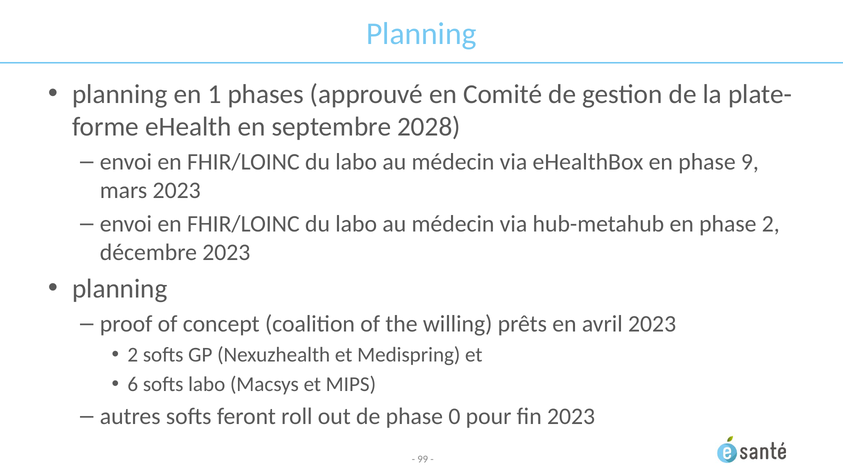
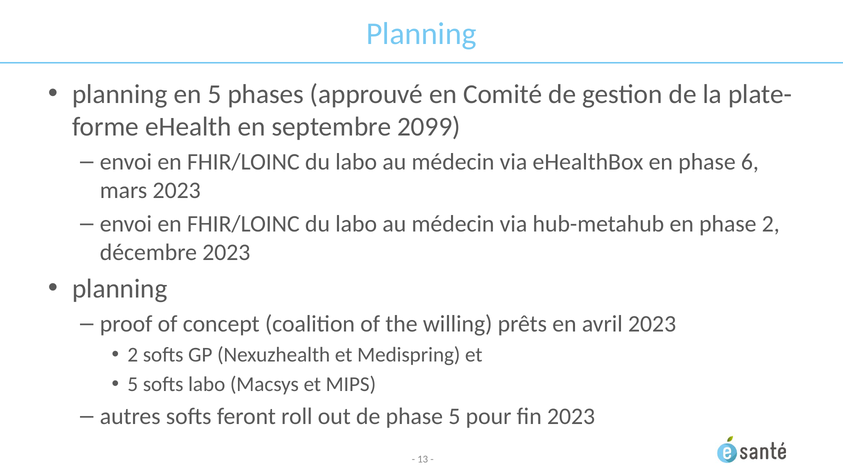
en 1: 1 -> 5
2028: 2028 -> 2099
9: 9 -> 6
6 at (133, 385): 6 -> 5
phase 0: 0 -> 5
99: 99 -> 13
